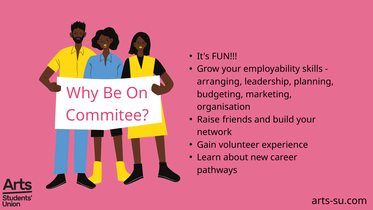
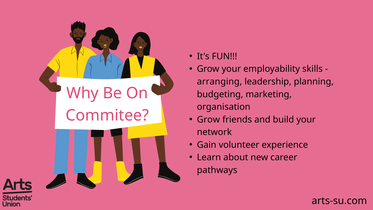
Raise at (208, 119): Raise -> Grow
